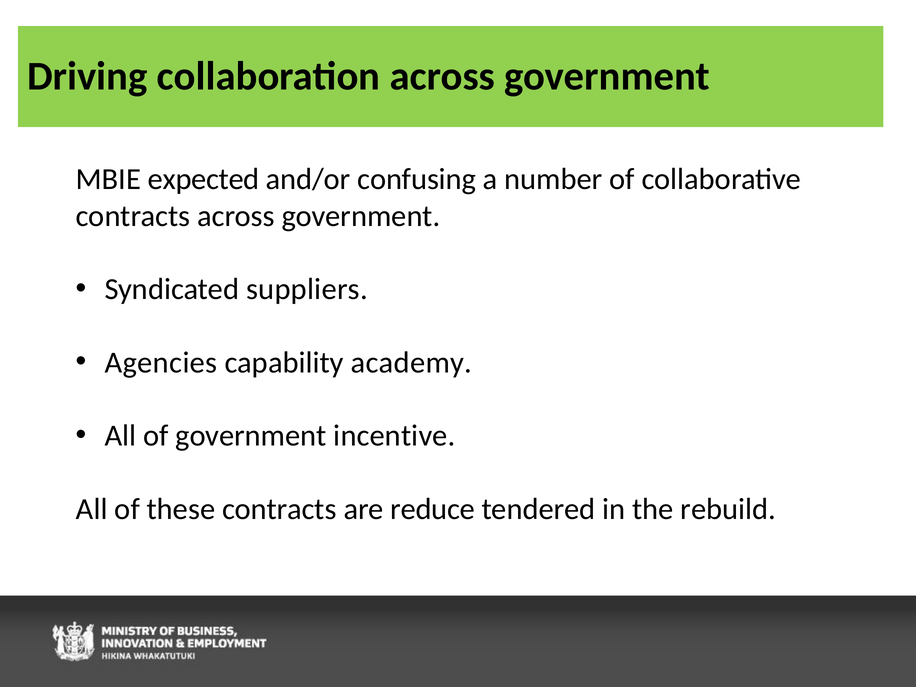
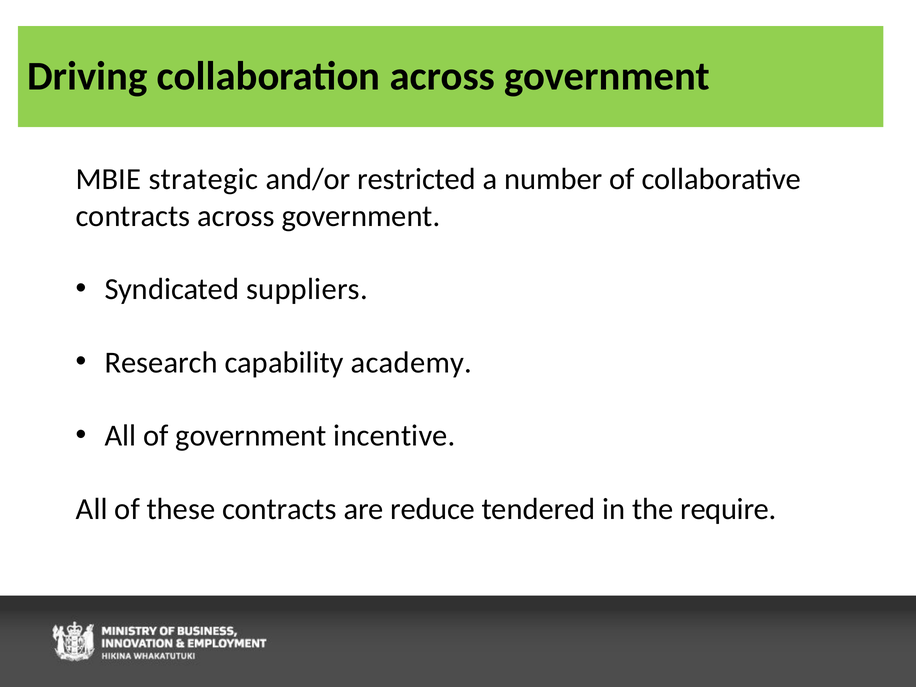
expected: expected -> strategic
confusing: confusing -> restricted
Agencies: Agencies -> Research
rebuild: rebuild -> require
